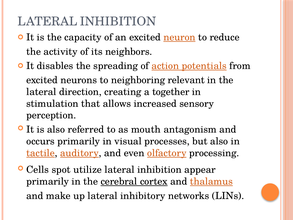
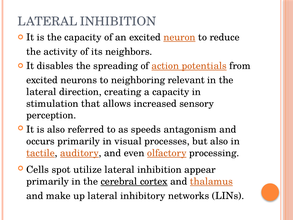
a together: together -> capacity
mouth: mouth -> speeds
